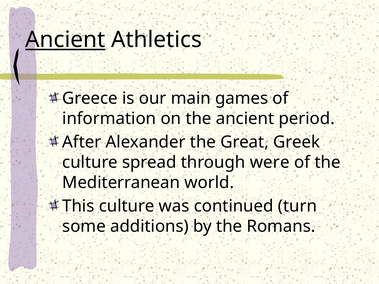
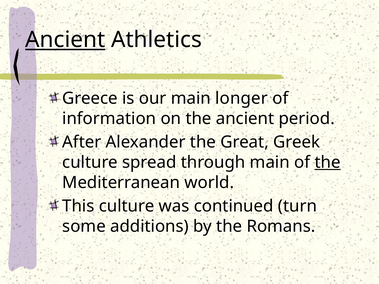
games: games -> longer
through were: were -> main
the at (328, 162) underline: none -> present
